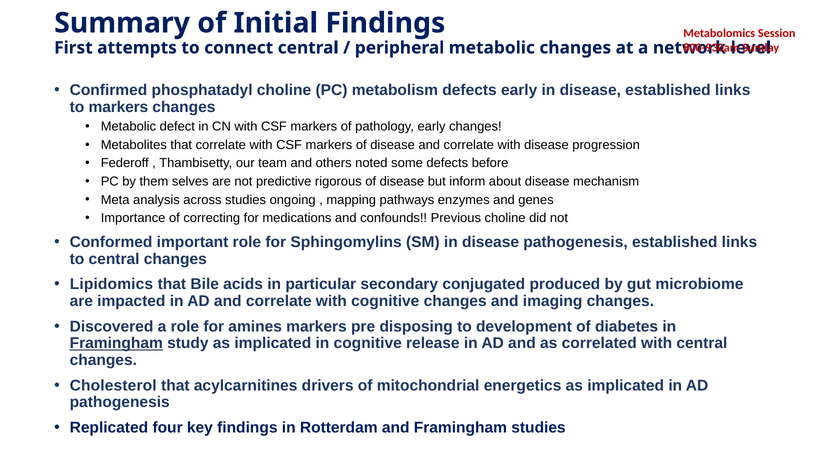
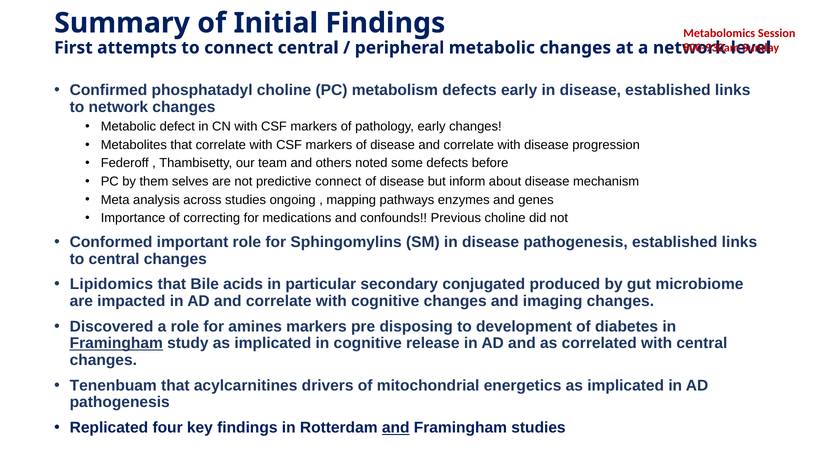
to markers: markers -> network
predictive rigorous: rigorous -> connect
Cholesterol: Cholesterol -> Tenenbuam
and at (396, 428) underline: none -> present
